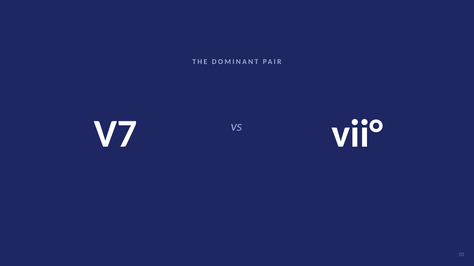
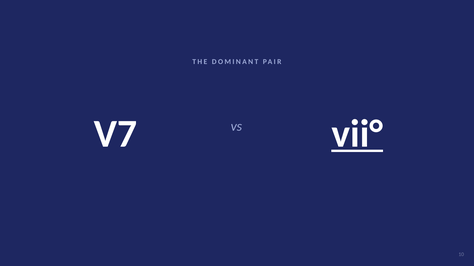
vii° underline: none -> present
